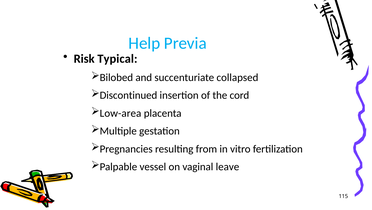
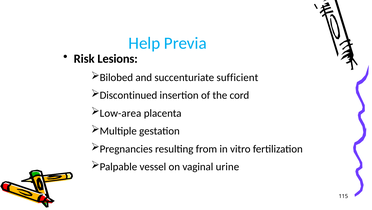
Typical: Typical -> Lesions
collapsed: collapsed -> sufficient
leave: leave -> urine
